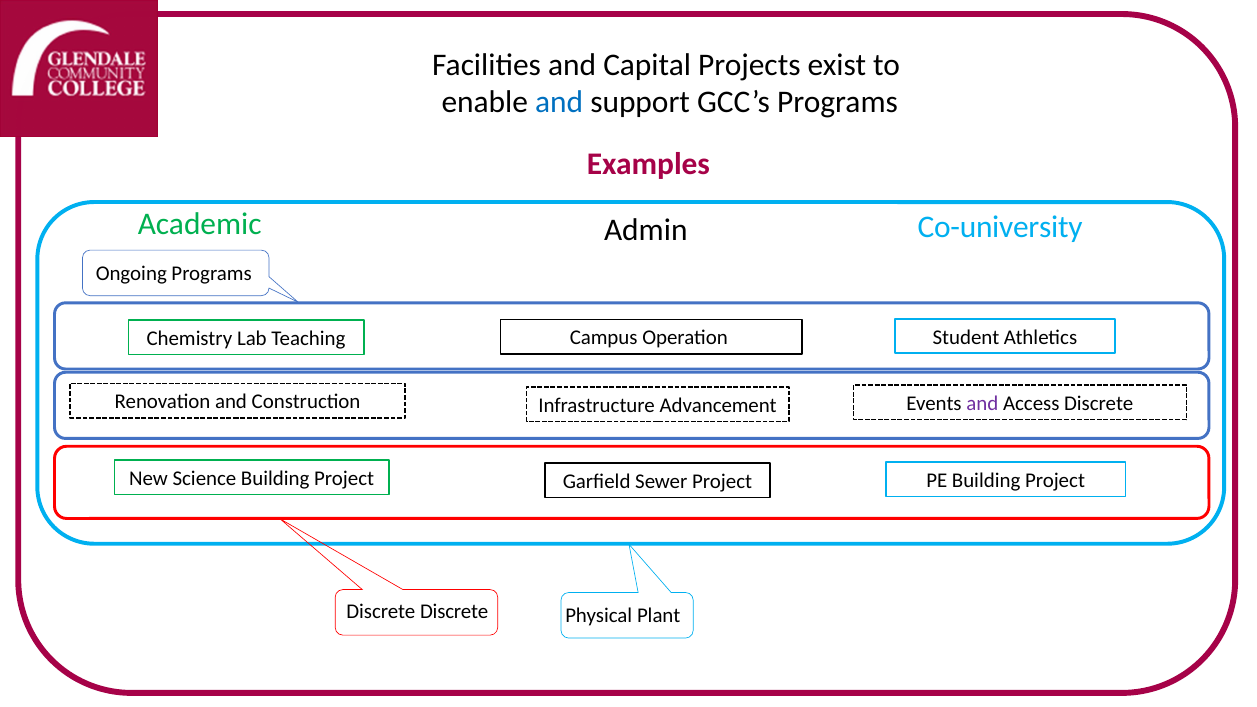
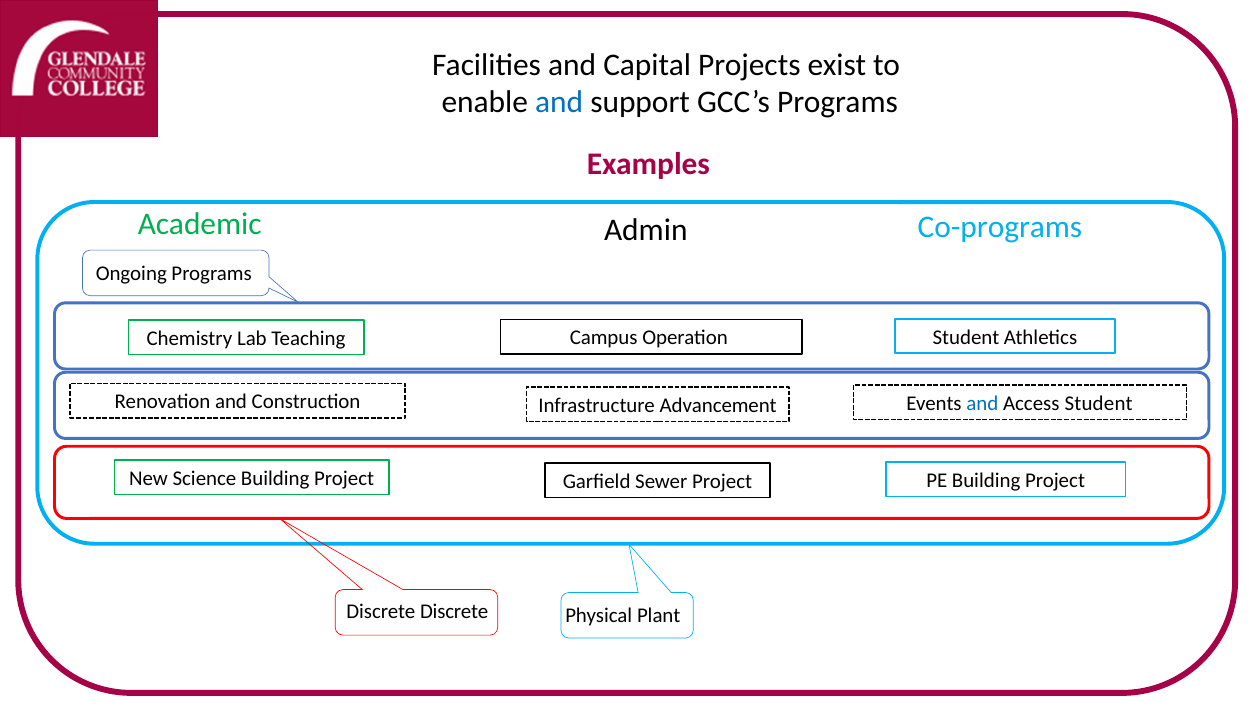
Co-university: Co-university -> Co-programs
and at (982, 404) colour: purple -> blue
Access Discrete: Discrete -> Student
